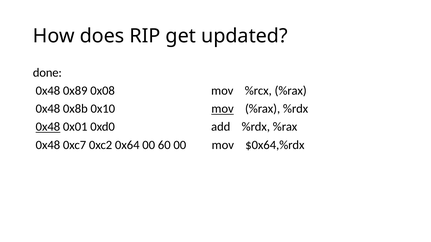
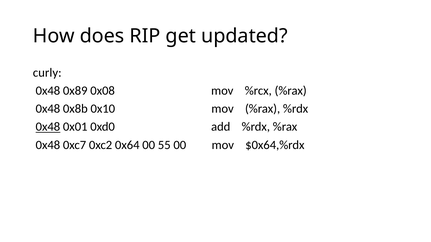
done: done -> curly
mov at (223, 109) underline: present -> none
60: 60 -> 55
